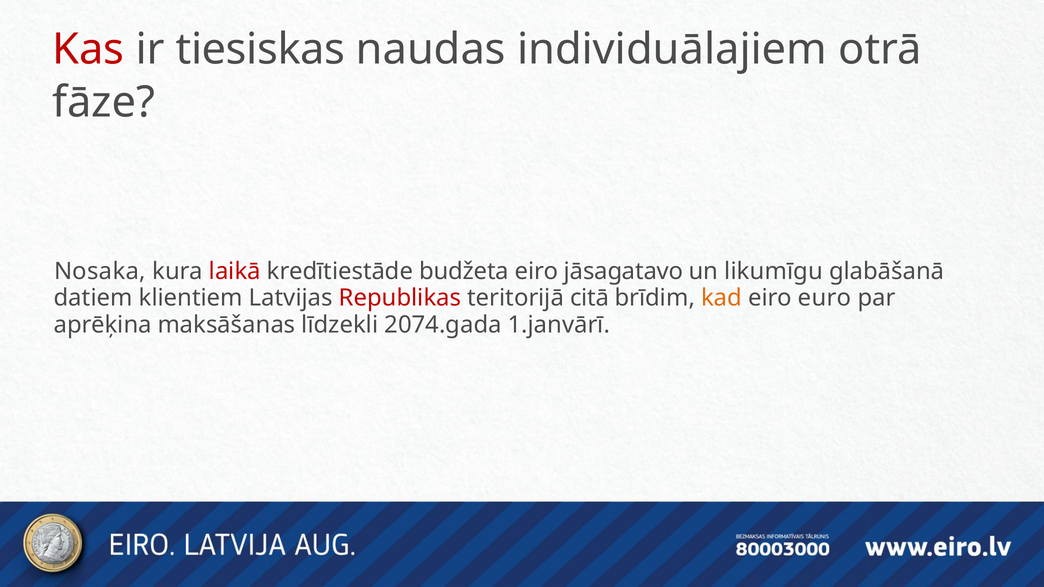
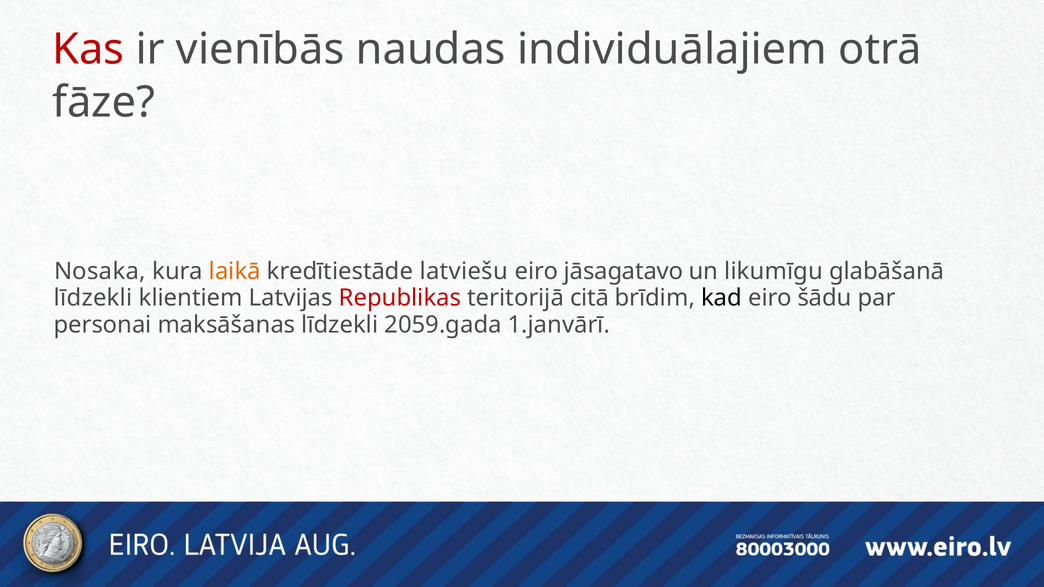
tiesiskas: tiesiskas -> vienībās
laikā colour: red -> orange
budžeta: budžeta -> latviešu
datiem at (93, 298): datiem -> līdzekli
kad colour: orange -> black
euro: euro -> šādu
aprēķina: aprēķina -> personai
2074.gada: 2074.gada -> 2059.gada
